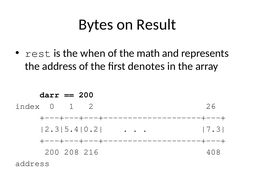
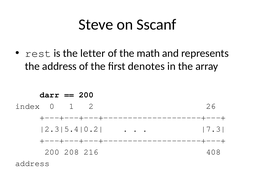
Bytes: Bytes -> Steve
Result: Result -> Sscanf
when: when -> letter
